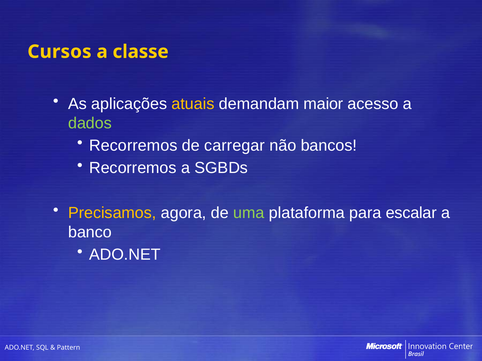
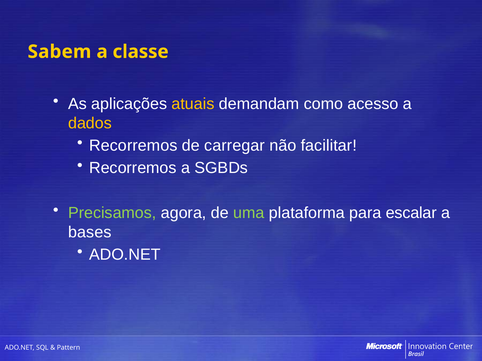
Cursos: Cursos -> Sabem
maior: maior -> como
dados colour: light green -> yellow
bancos: bancos -> facilitar
Precisamos colour: yellow -> light green
banco: banco -> bases
